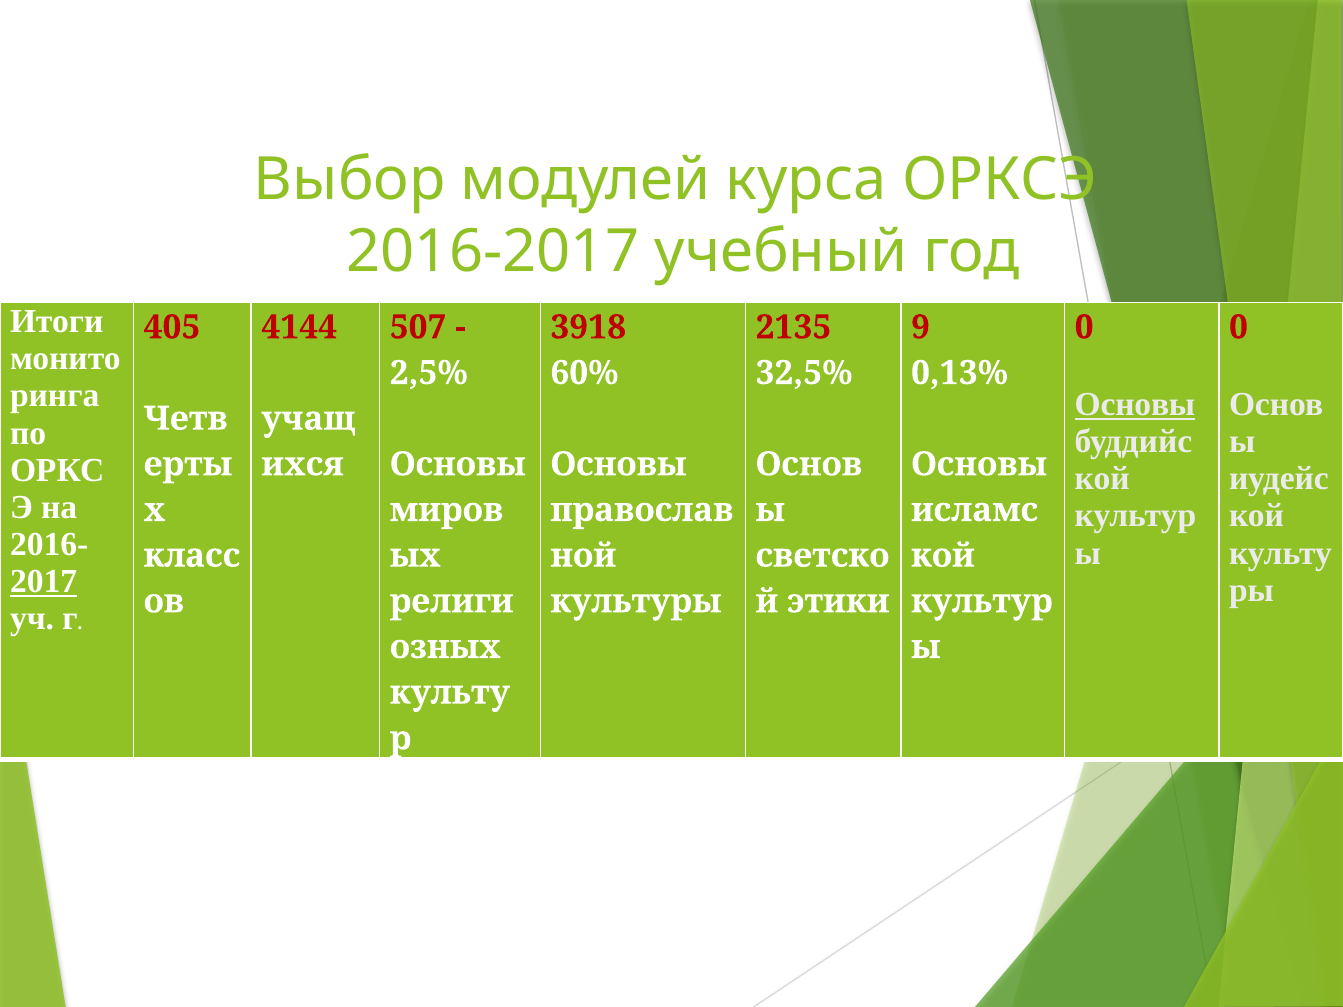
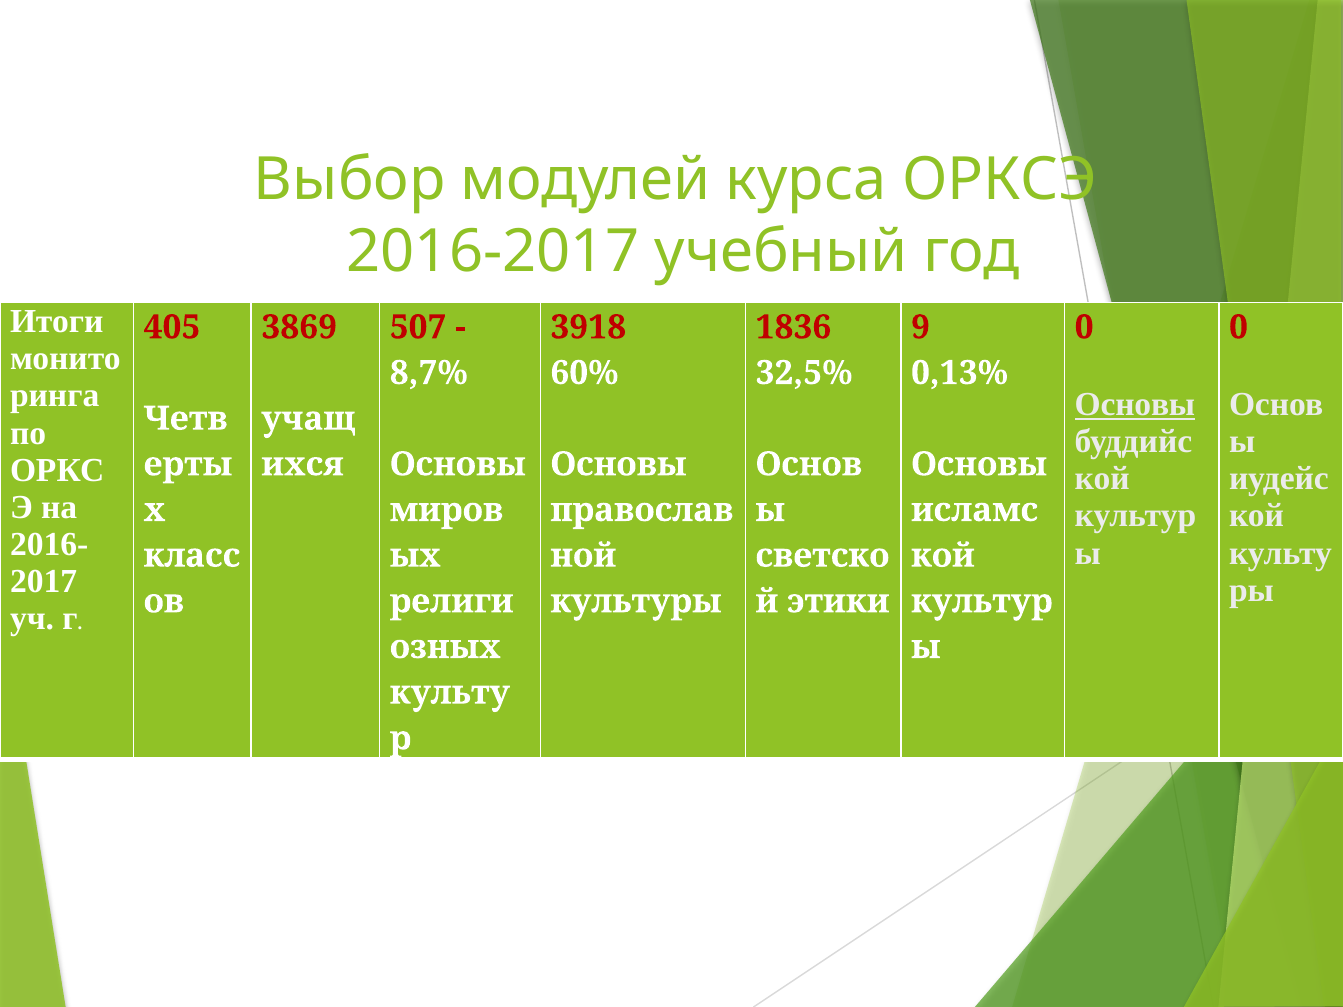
4144: 4144 -> 3869
2135: 2135 -> 1836
2,5%: 2,5% -> 8,7%
2017 underline: present -> none
